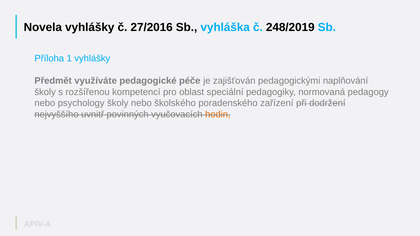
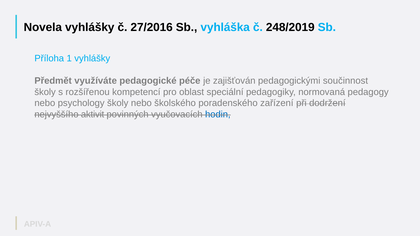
naplňování: naplňování -> součinnost
uvnitř: uvnitř -> aktivit
hodin colour: orange -> blue
